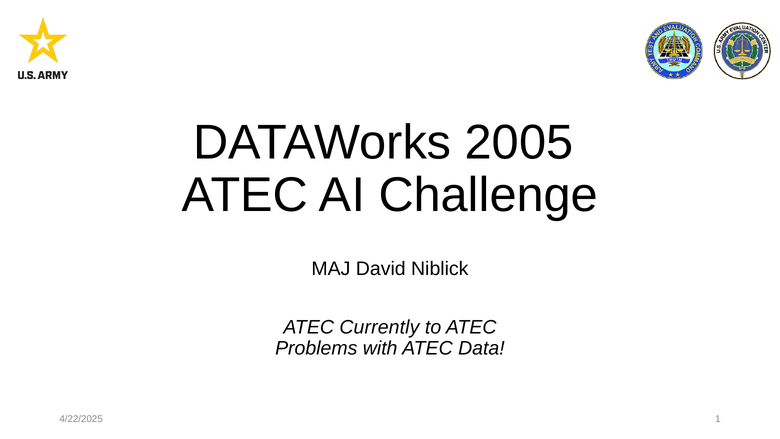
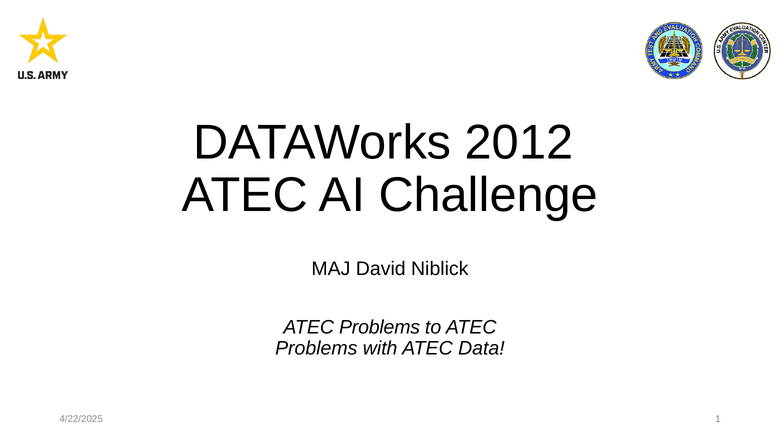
2005: 2005 -> 2012
Currently at (379, 327): Currently -> Problems
